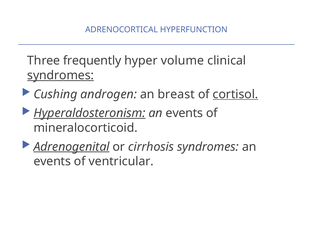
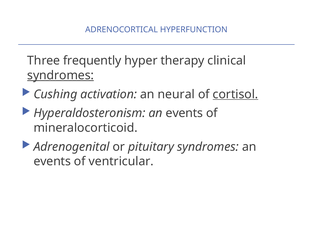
volume: volume -> therapy
androgen: androgen -> activation
breast: breast -> neural
Hyperaldosteronism underline: present -> none
Adrenogenital underline: present -> none
cirrhosis: cirrhosis -> pituitary
